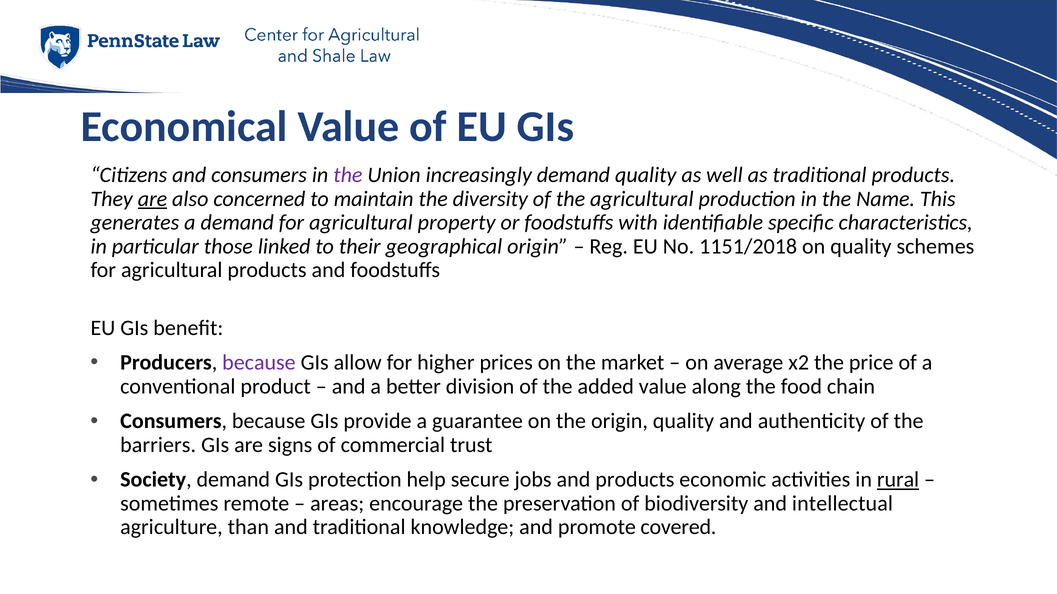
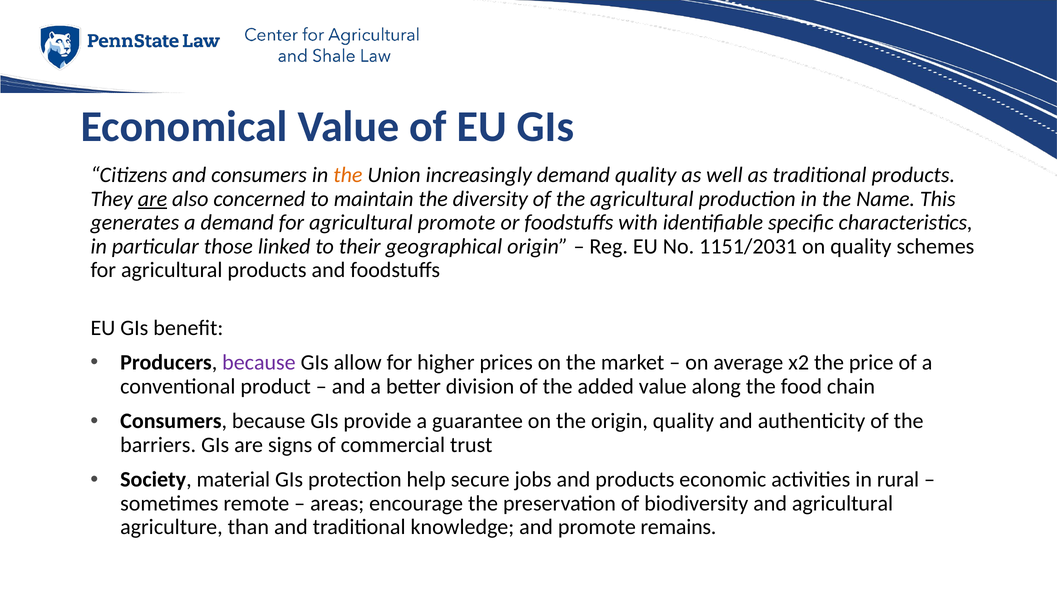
the at (348, 175) colour: purple -> orange
agricultural property: property -> promote
1151/2018: 1151/2018 -> 1151/2031
Society demand: demand -> material
rural underline: present -> none
and intellectual: intellectual -> agricultural
covered: covered -> remains
